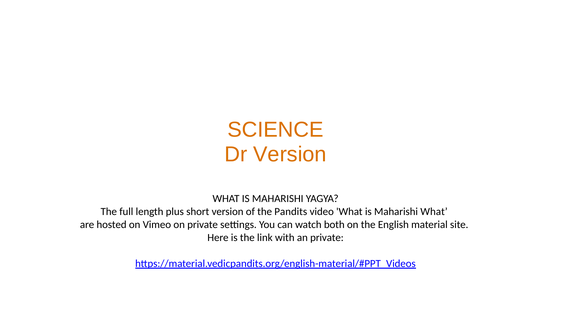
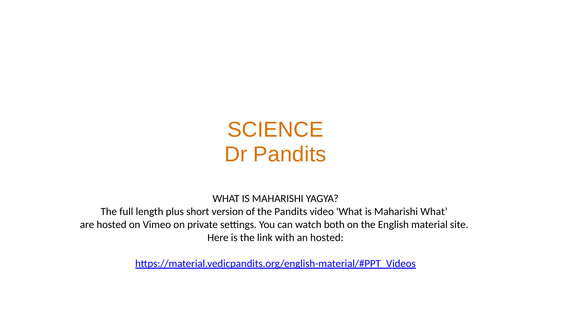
Dr Version: Version -> Pandits
an private: private -> hosted
